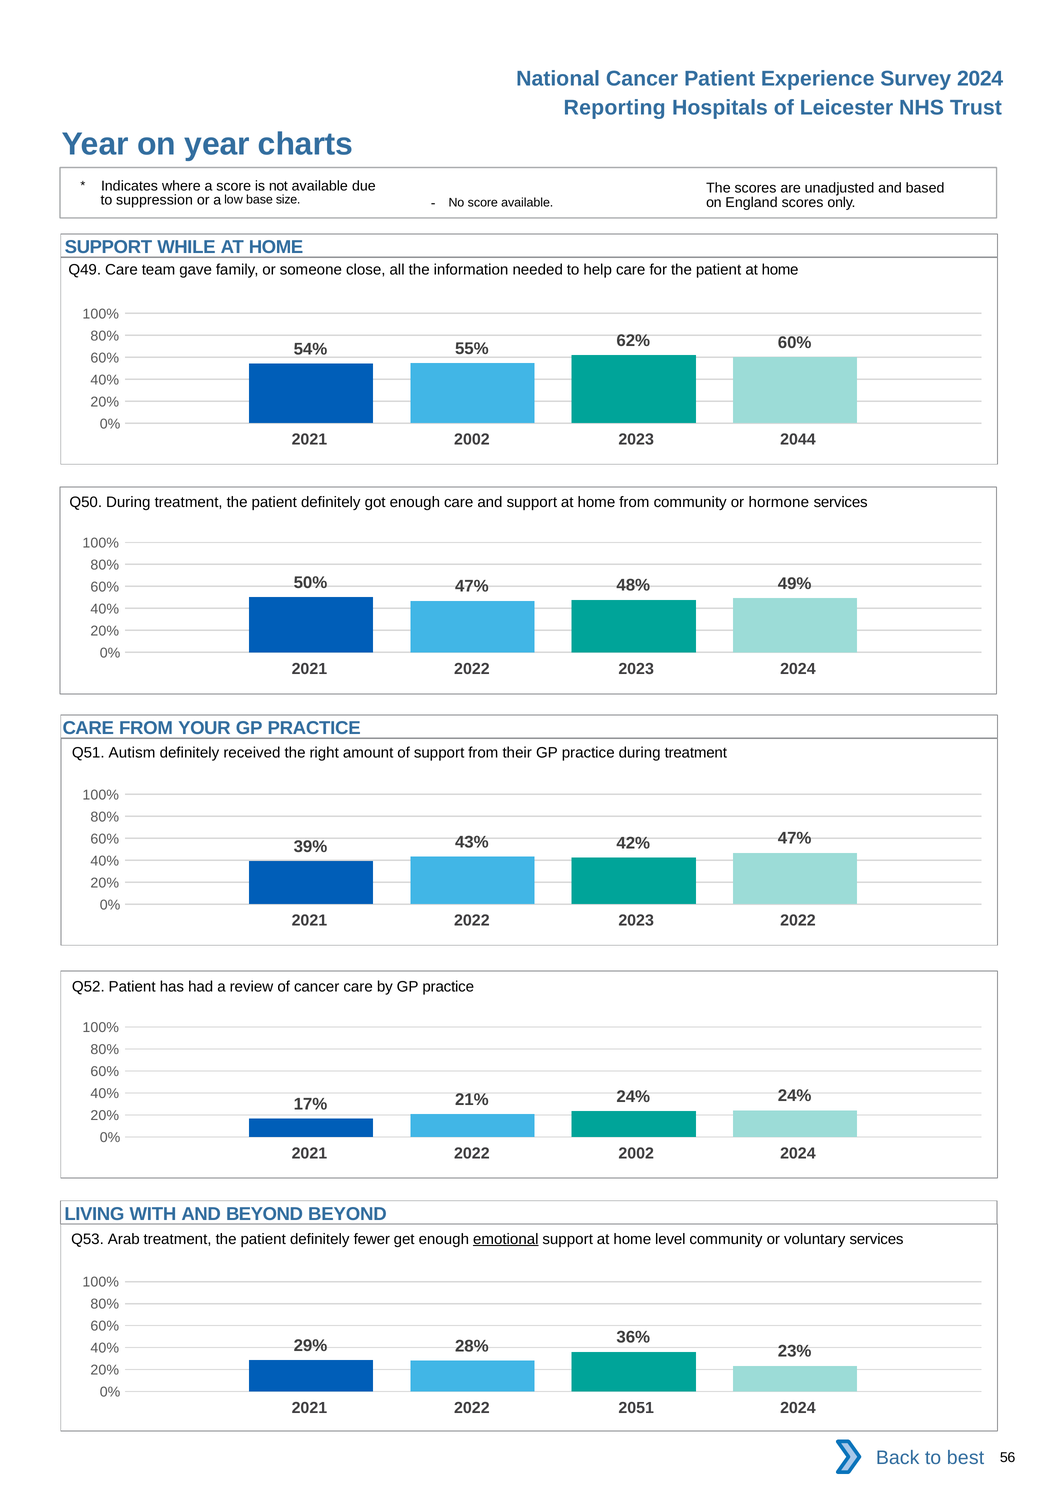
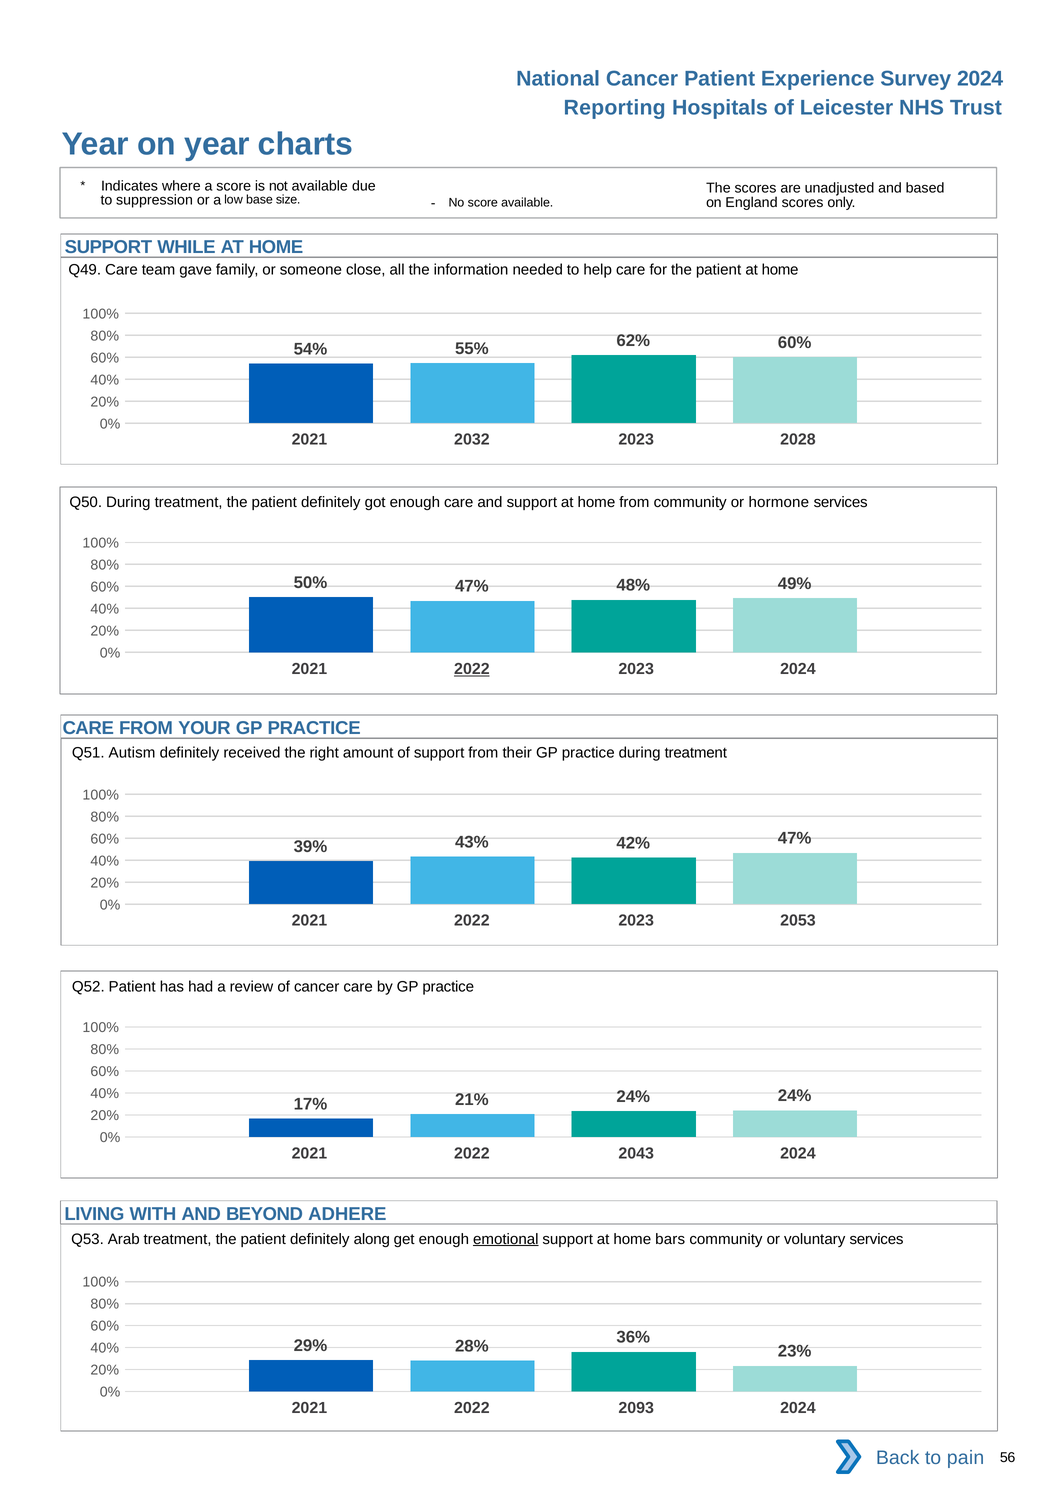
2021 2002: 2002 -> 2032
2044: 2044 -> 2028
2022 at (472, 669) underline: none -> present
2023 2022: 2022 -> 2053
2022 2002: 2002 -> 2043
BEYOND BEYOND: BEYOND -> ADHERE
fewer: fewer -> along
level: level -> bars
2051: 2051 -> 2093
best: best -> pain
